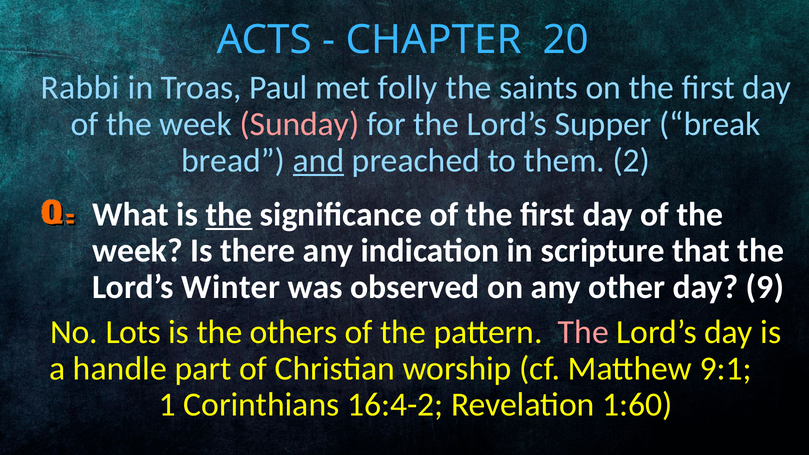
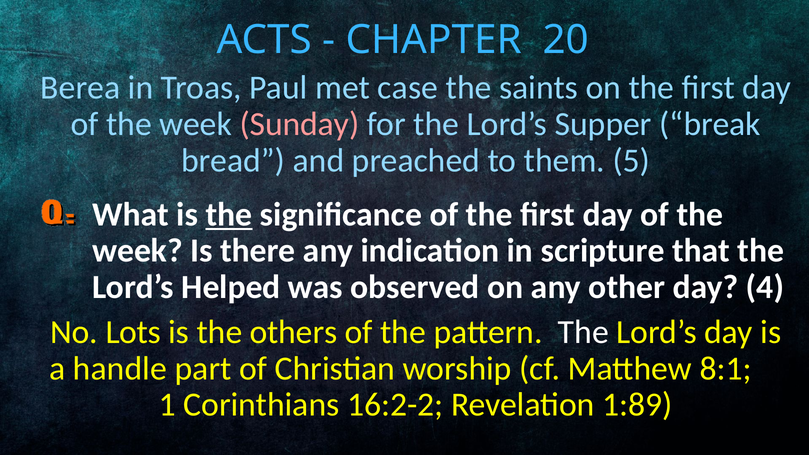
Rabbi: Rabbi -> Berea
folly: folly -> case
and underline: present -> none
2: 2 -> 5
Winter: Winter -> Helped
9: 9 -> 4
The at (583, 332) colour: pink -> white
9:1: 9:1 -> 8:1
16:4-2: 16:4-2 -> 16:2-2
1:60: 1:60 -> 1:89
